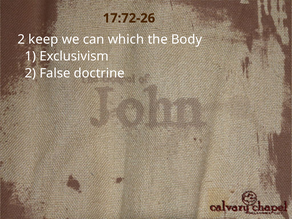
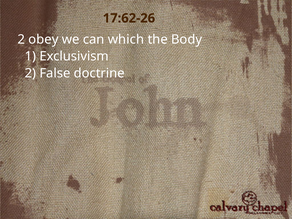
17:72-26: 17:72-26 -> 17:62-26
keep: keep -> obey
